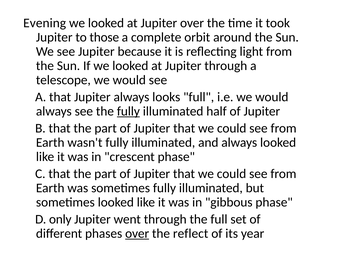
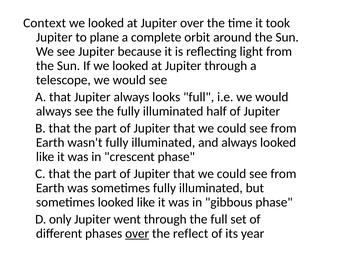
Evening: Evening -> Context
those: those -> plane
fully at (128, 111) underline: present -> none
